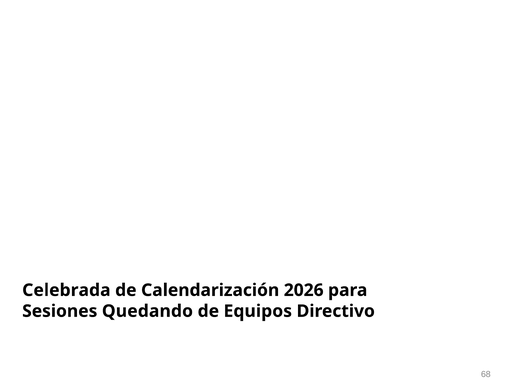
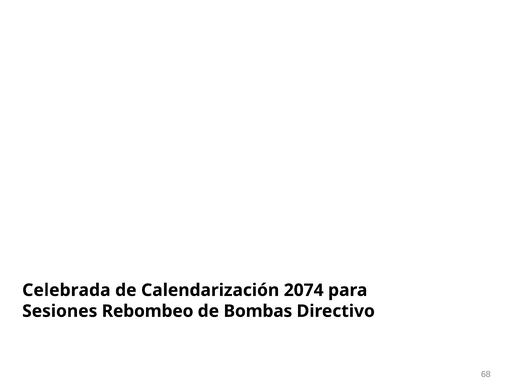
2026: 2026 -> 2074
Quedando: Quedando -> Rebombeo
Equipos: Equipos -> Bombas
